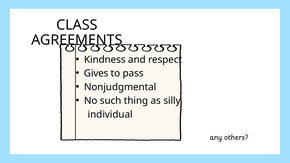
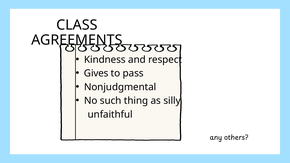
individual: individual -> unfaithful
